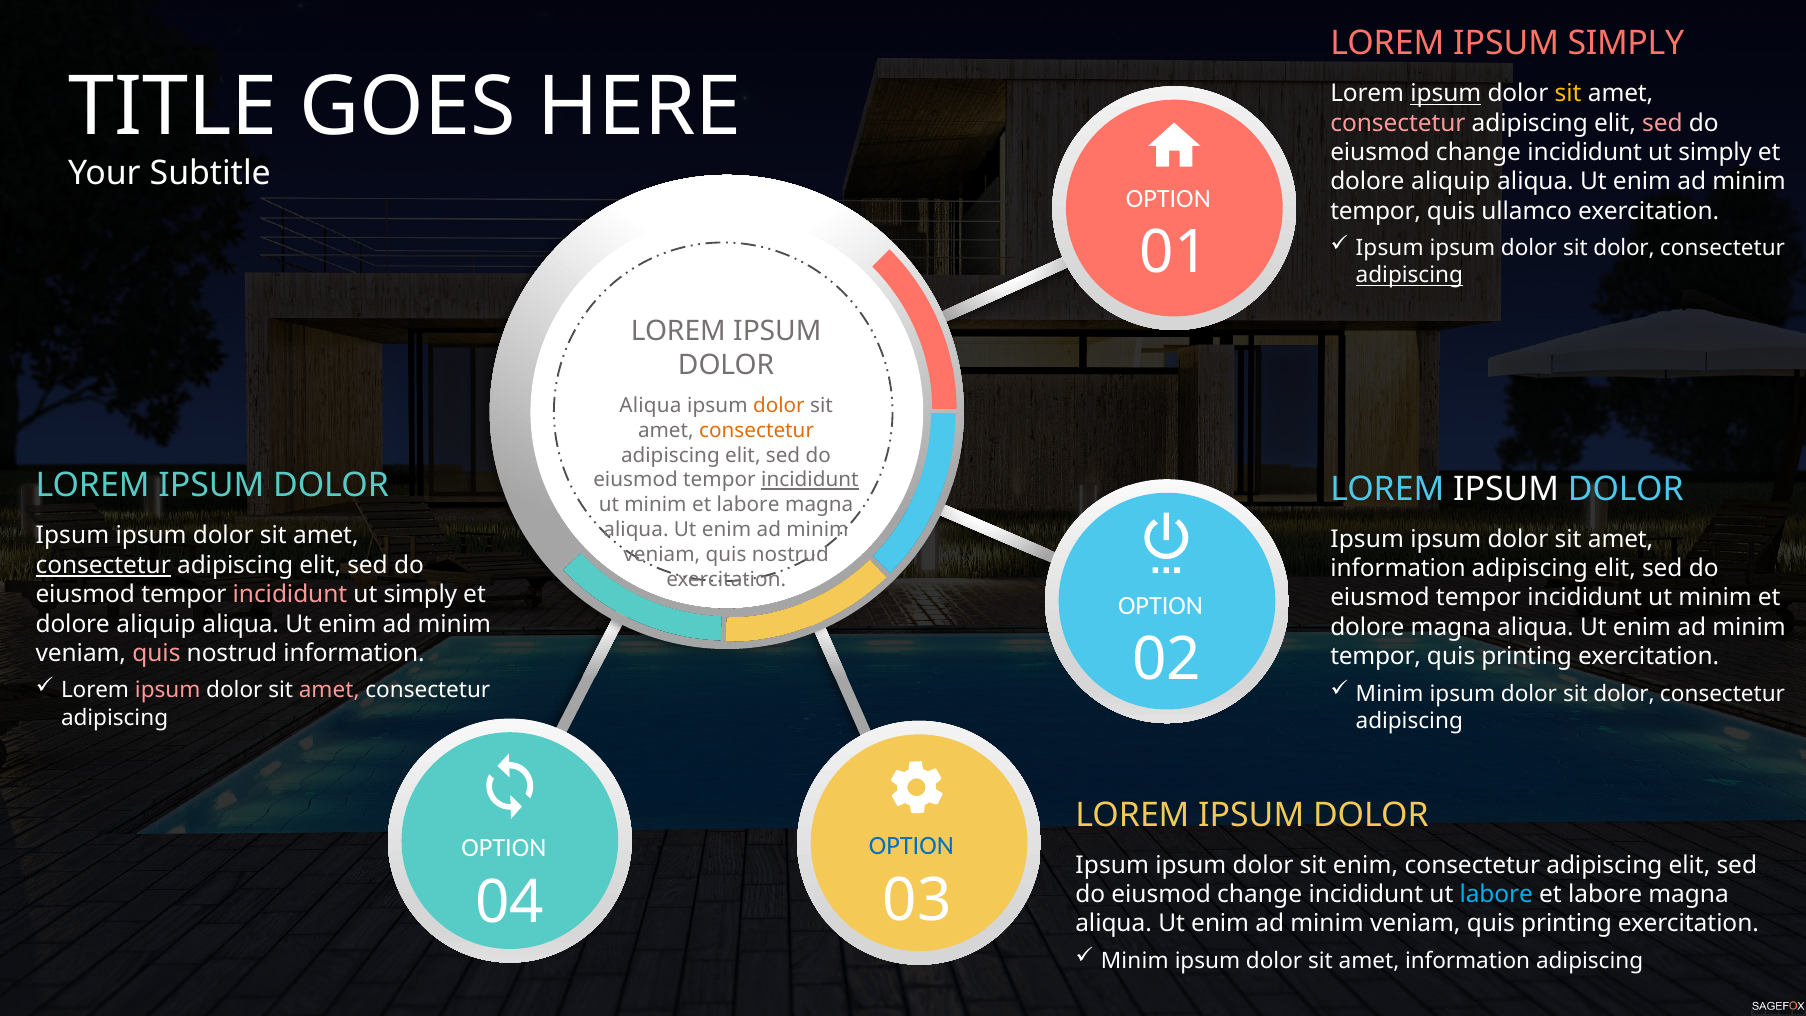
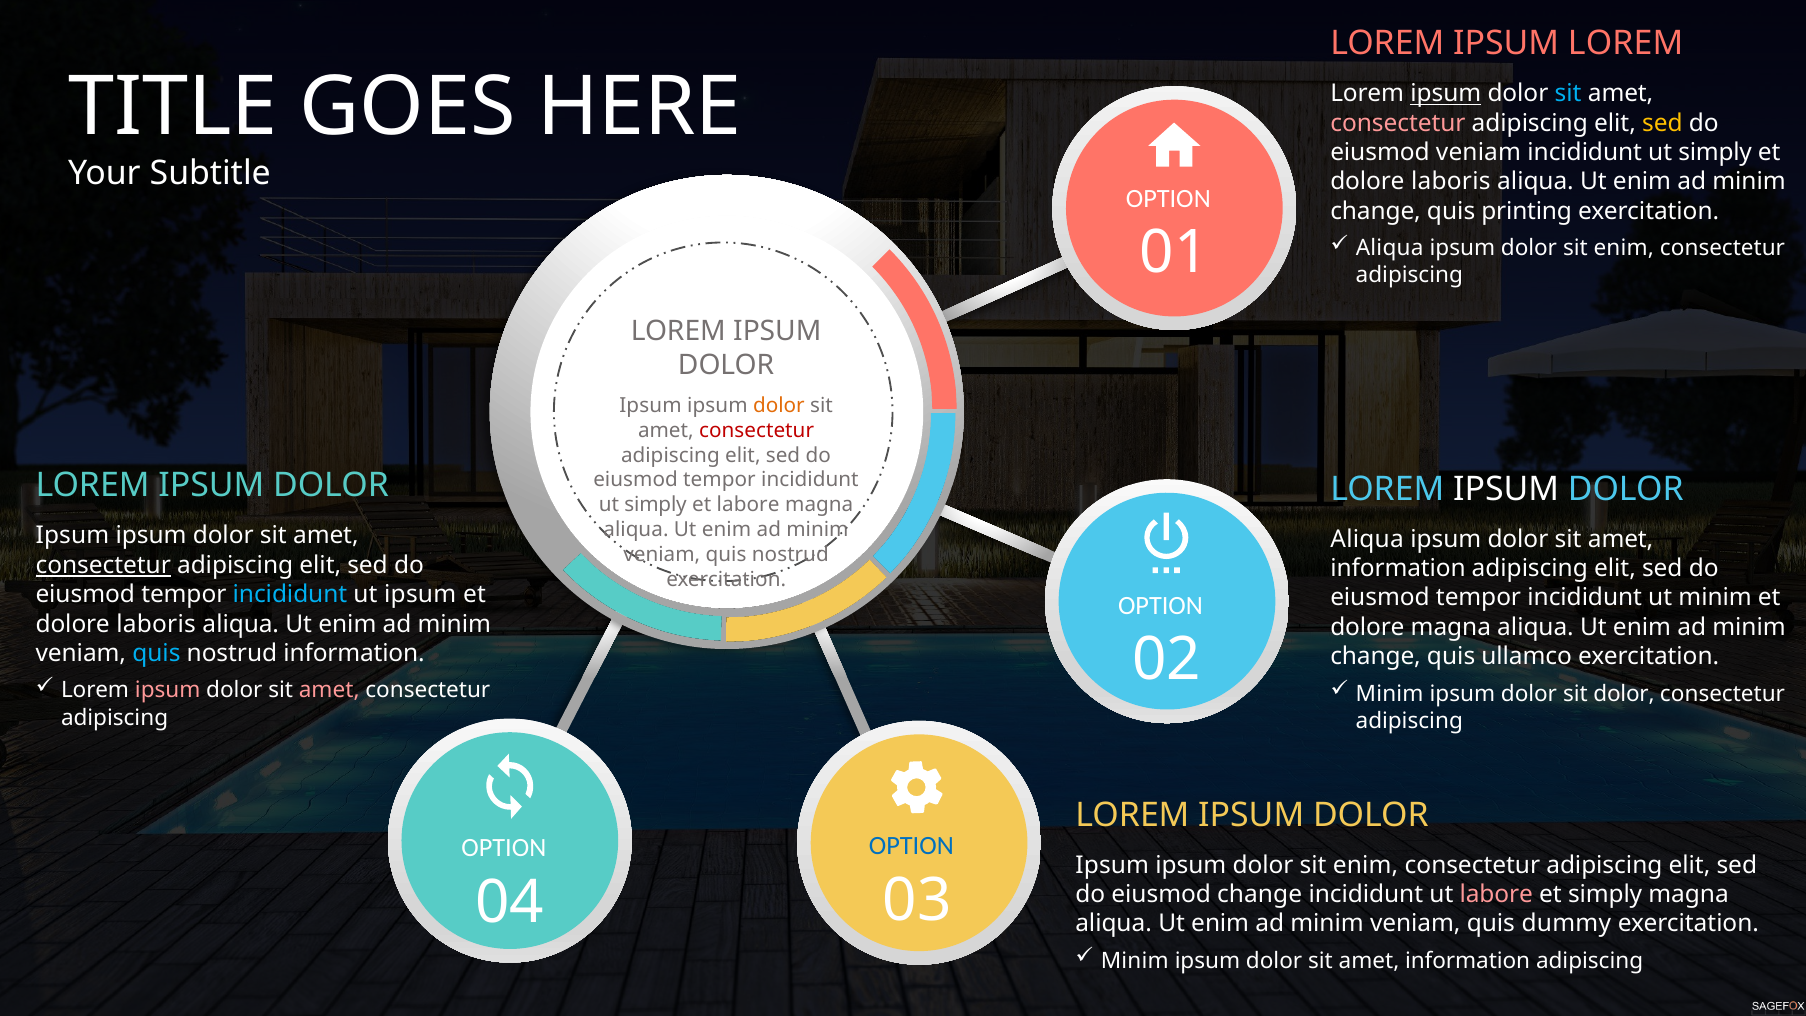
IPSUM SIMPLY: SIMPLY -> LOREM
sit at (1568, 94) colour: yellow -> light blue
sed at (1662, 123) colour: pink -> yellow
change at (1478, 152): change -> veniam
aliquip at (1451, 182): aliquip -> laboris
tempor at (1376, 211): tempor -> change
ullamco: ullamco -> printing
Ipsum at (1390, 248): Ipsum -> Aliqua
dolor at (1624, 248): dolor -> enim
adipiscing at (1409, 275) underline: present -> none
Aliqua at (650, 405): Aliqua -> Ipsum
consectetur at (757, 430) colour: orange -> red
incididunt at (810, 480) underline: present -> none
minim at (655, 505): minim -> simply
Ipsum at (1367, 539): Ipsum -> Aliqua
incididunt at (290, 595) colour: pink -> light blue
simply at (420, 595): simply -> ipsum
aliquip at (156, 624): aliquip -> laboris
quis at (156, 653) colour: pink -> light blue
tempor at (1376, 657): tempor -> change
printing at (1527, 657): printing -> ullamco
labore at (1496, 894) colour: light blue -> pink
labore at (1605, 894): labore -> simply
veniam quis printing: printing -> dummy
